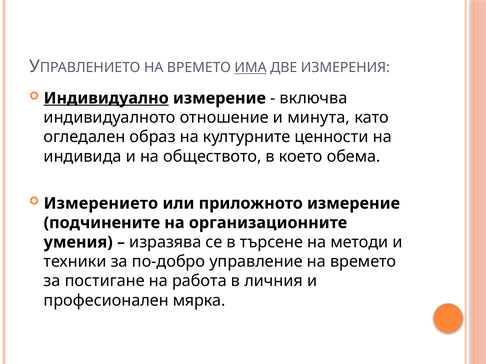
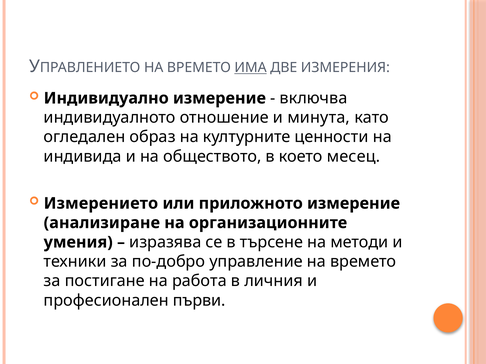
Индивидуално underline: present -> none
обема: обема -> месец
подчинените: подчинените -> анализиране
мярка: мярка -> първи
